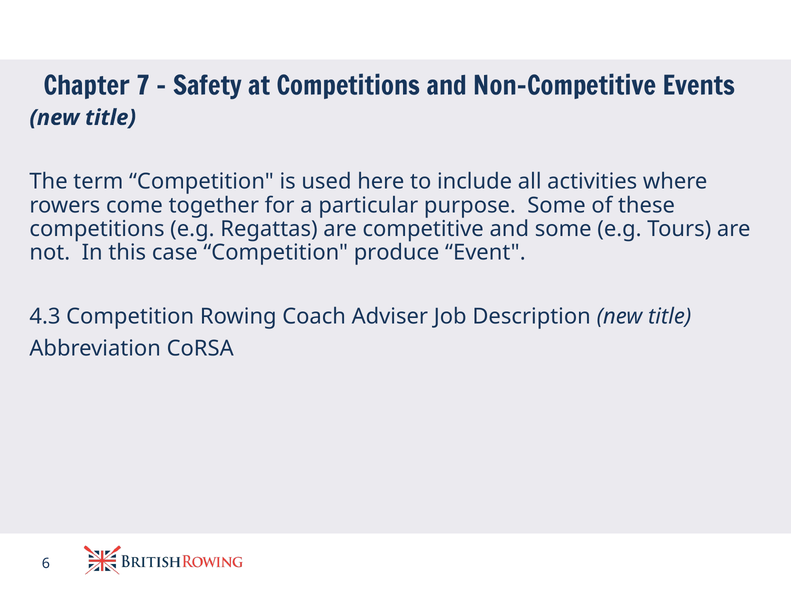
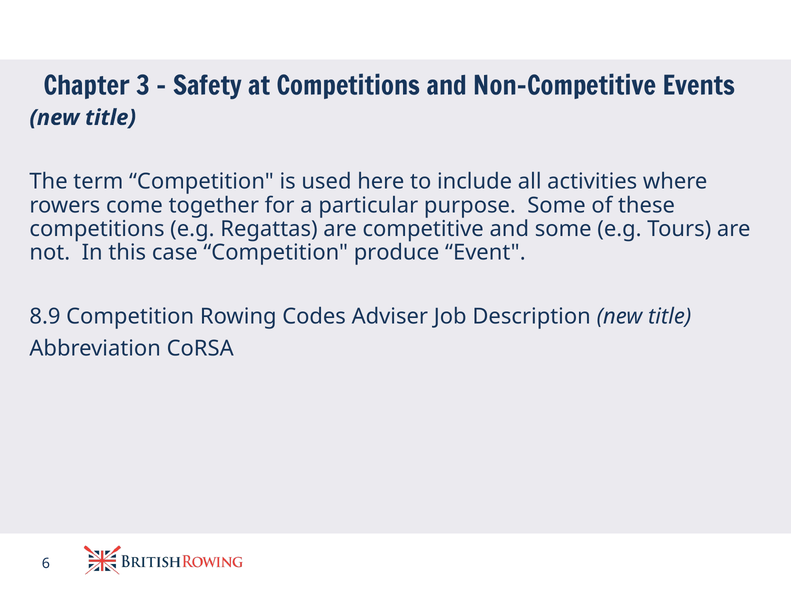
7: 7 -> 3
4.3: 4.3 -> 8.9
Coach: Coach -> Codes
